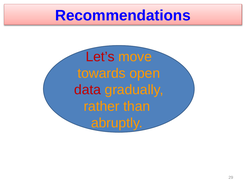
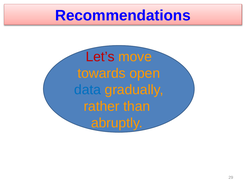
data colour: red -> blue
